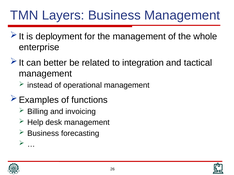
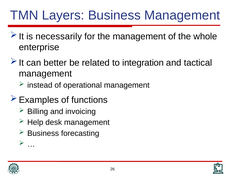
deployment: deployment -> necessarily
